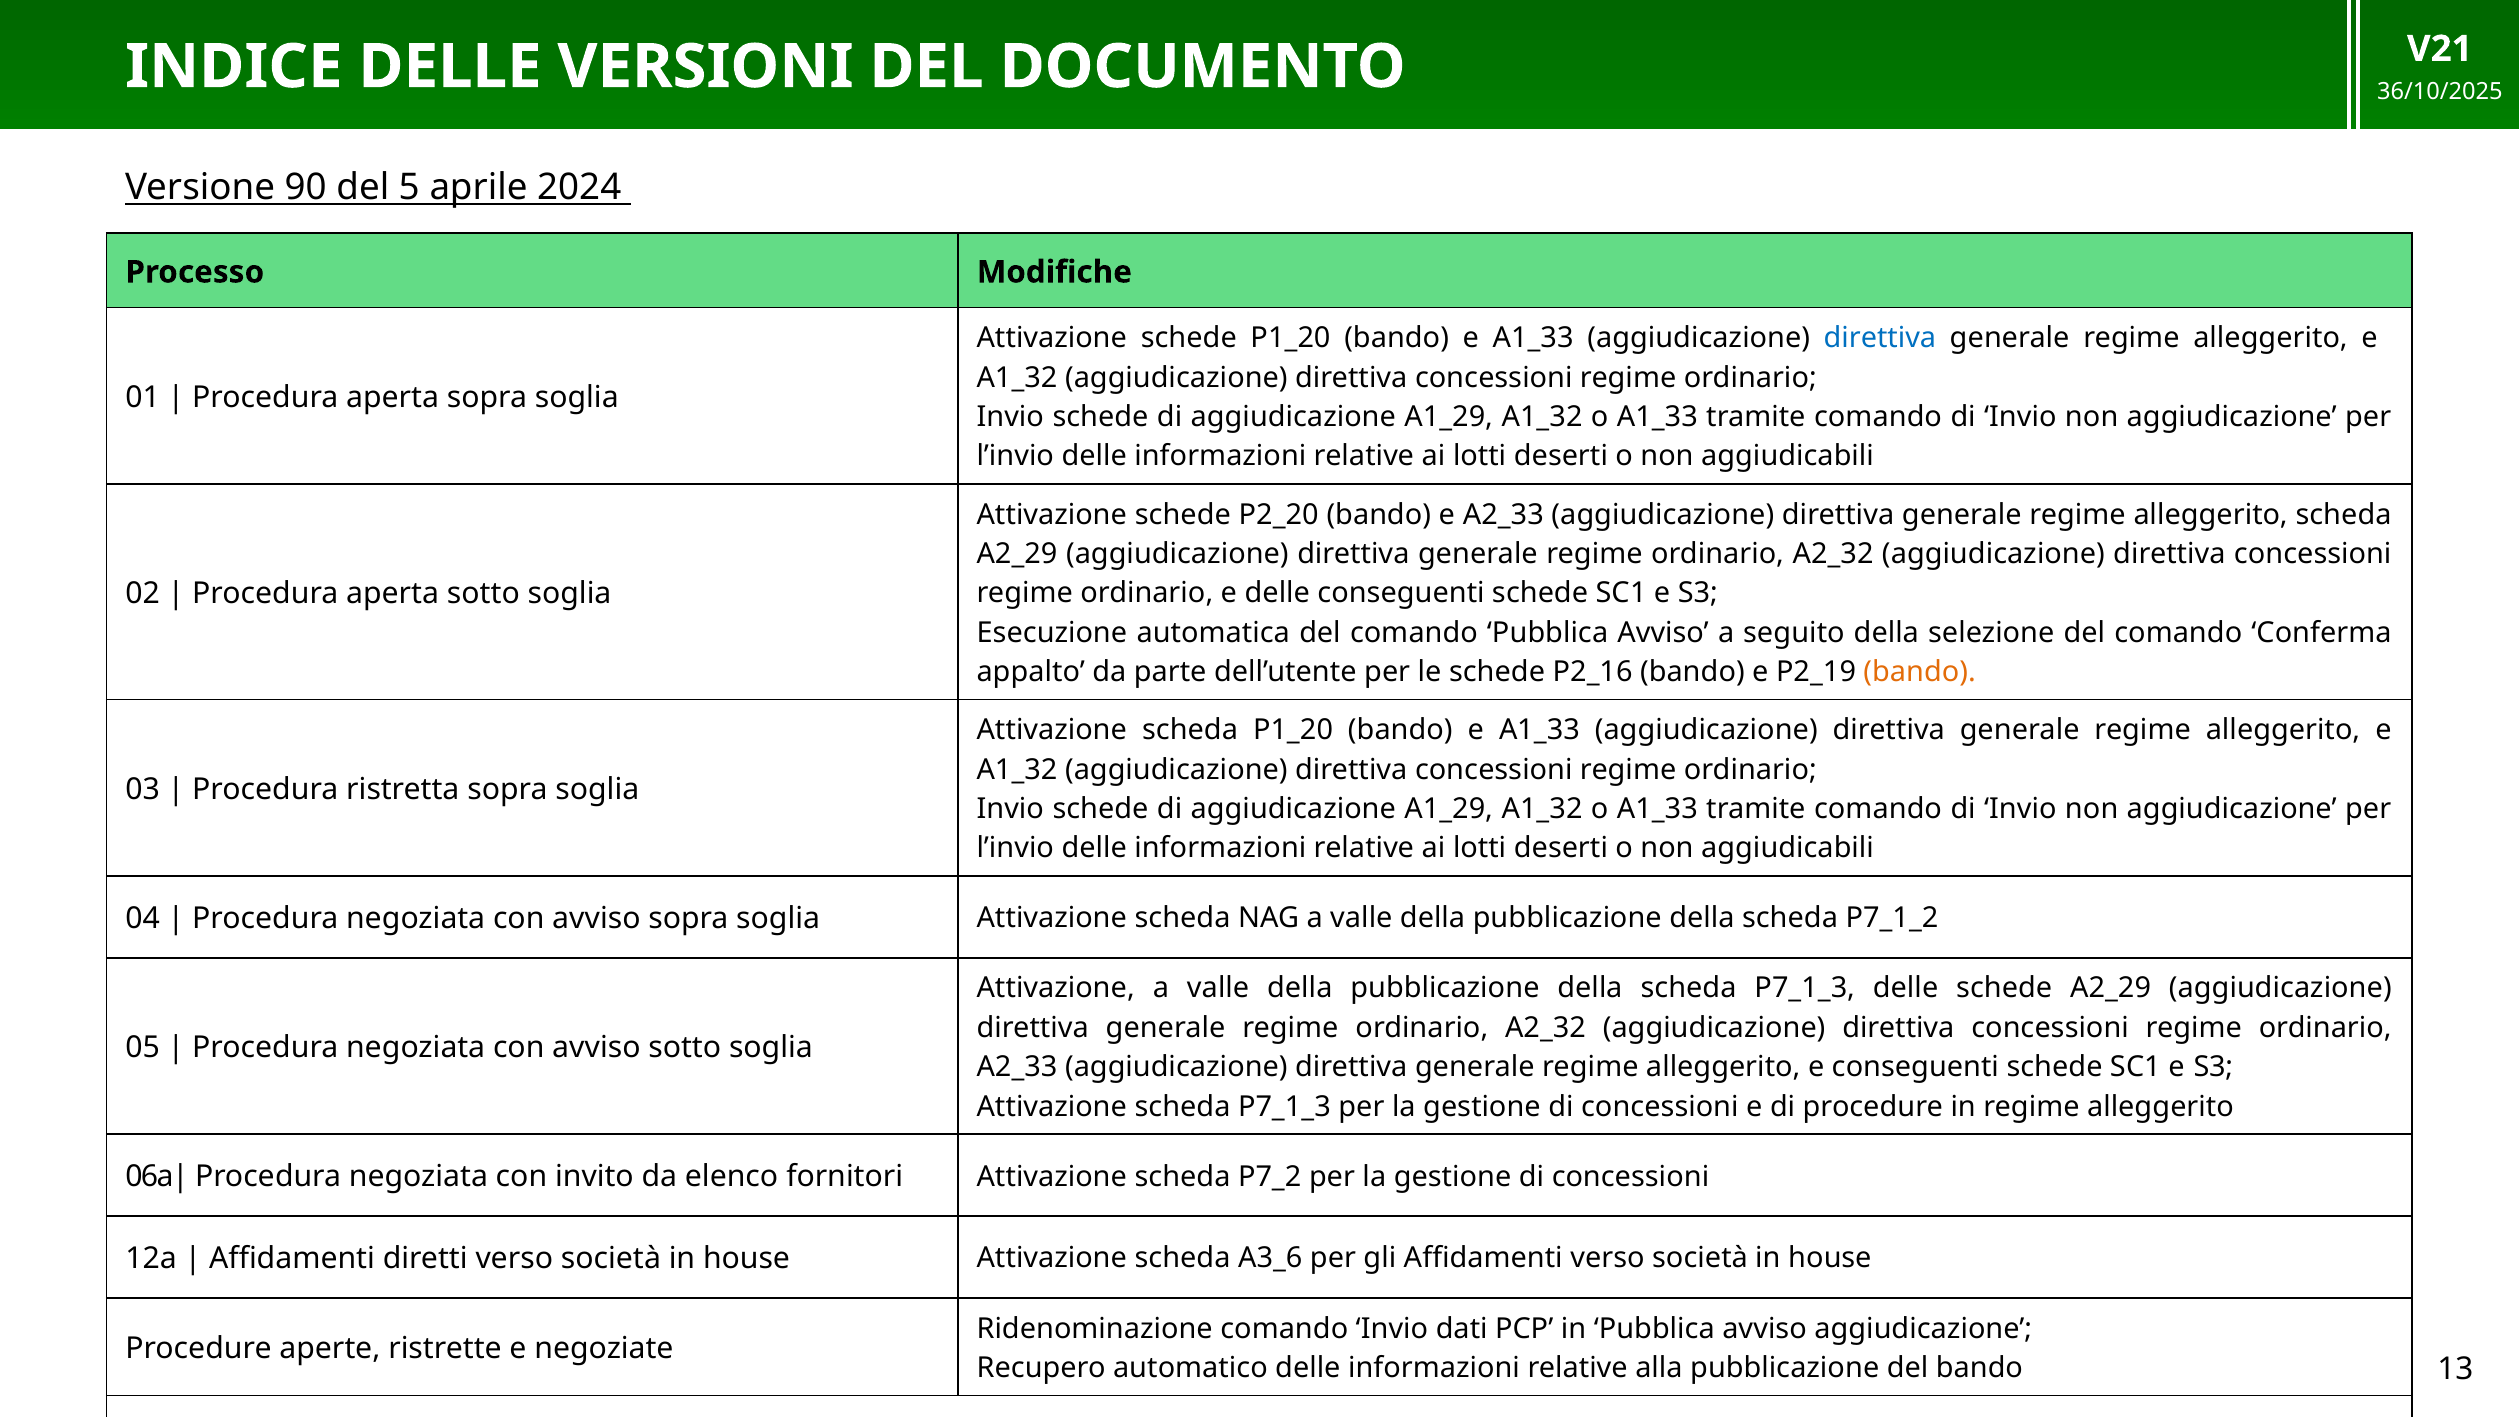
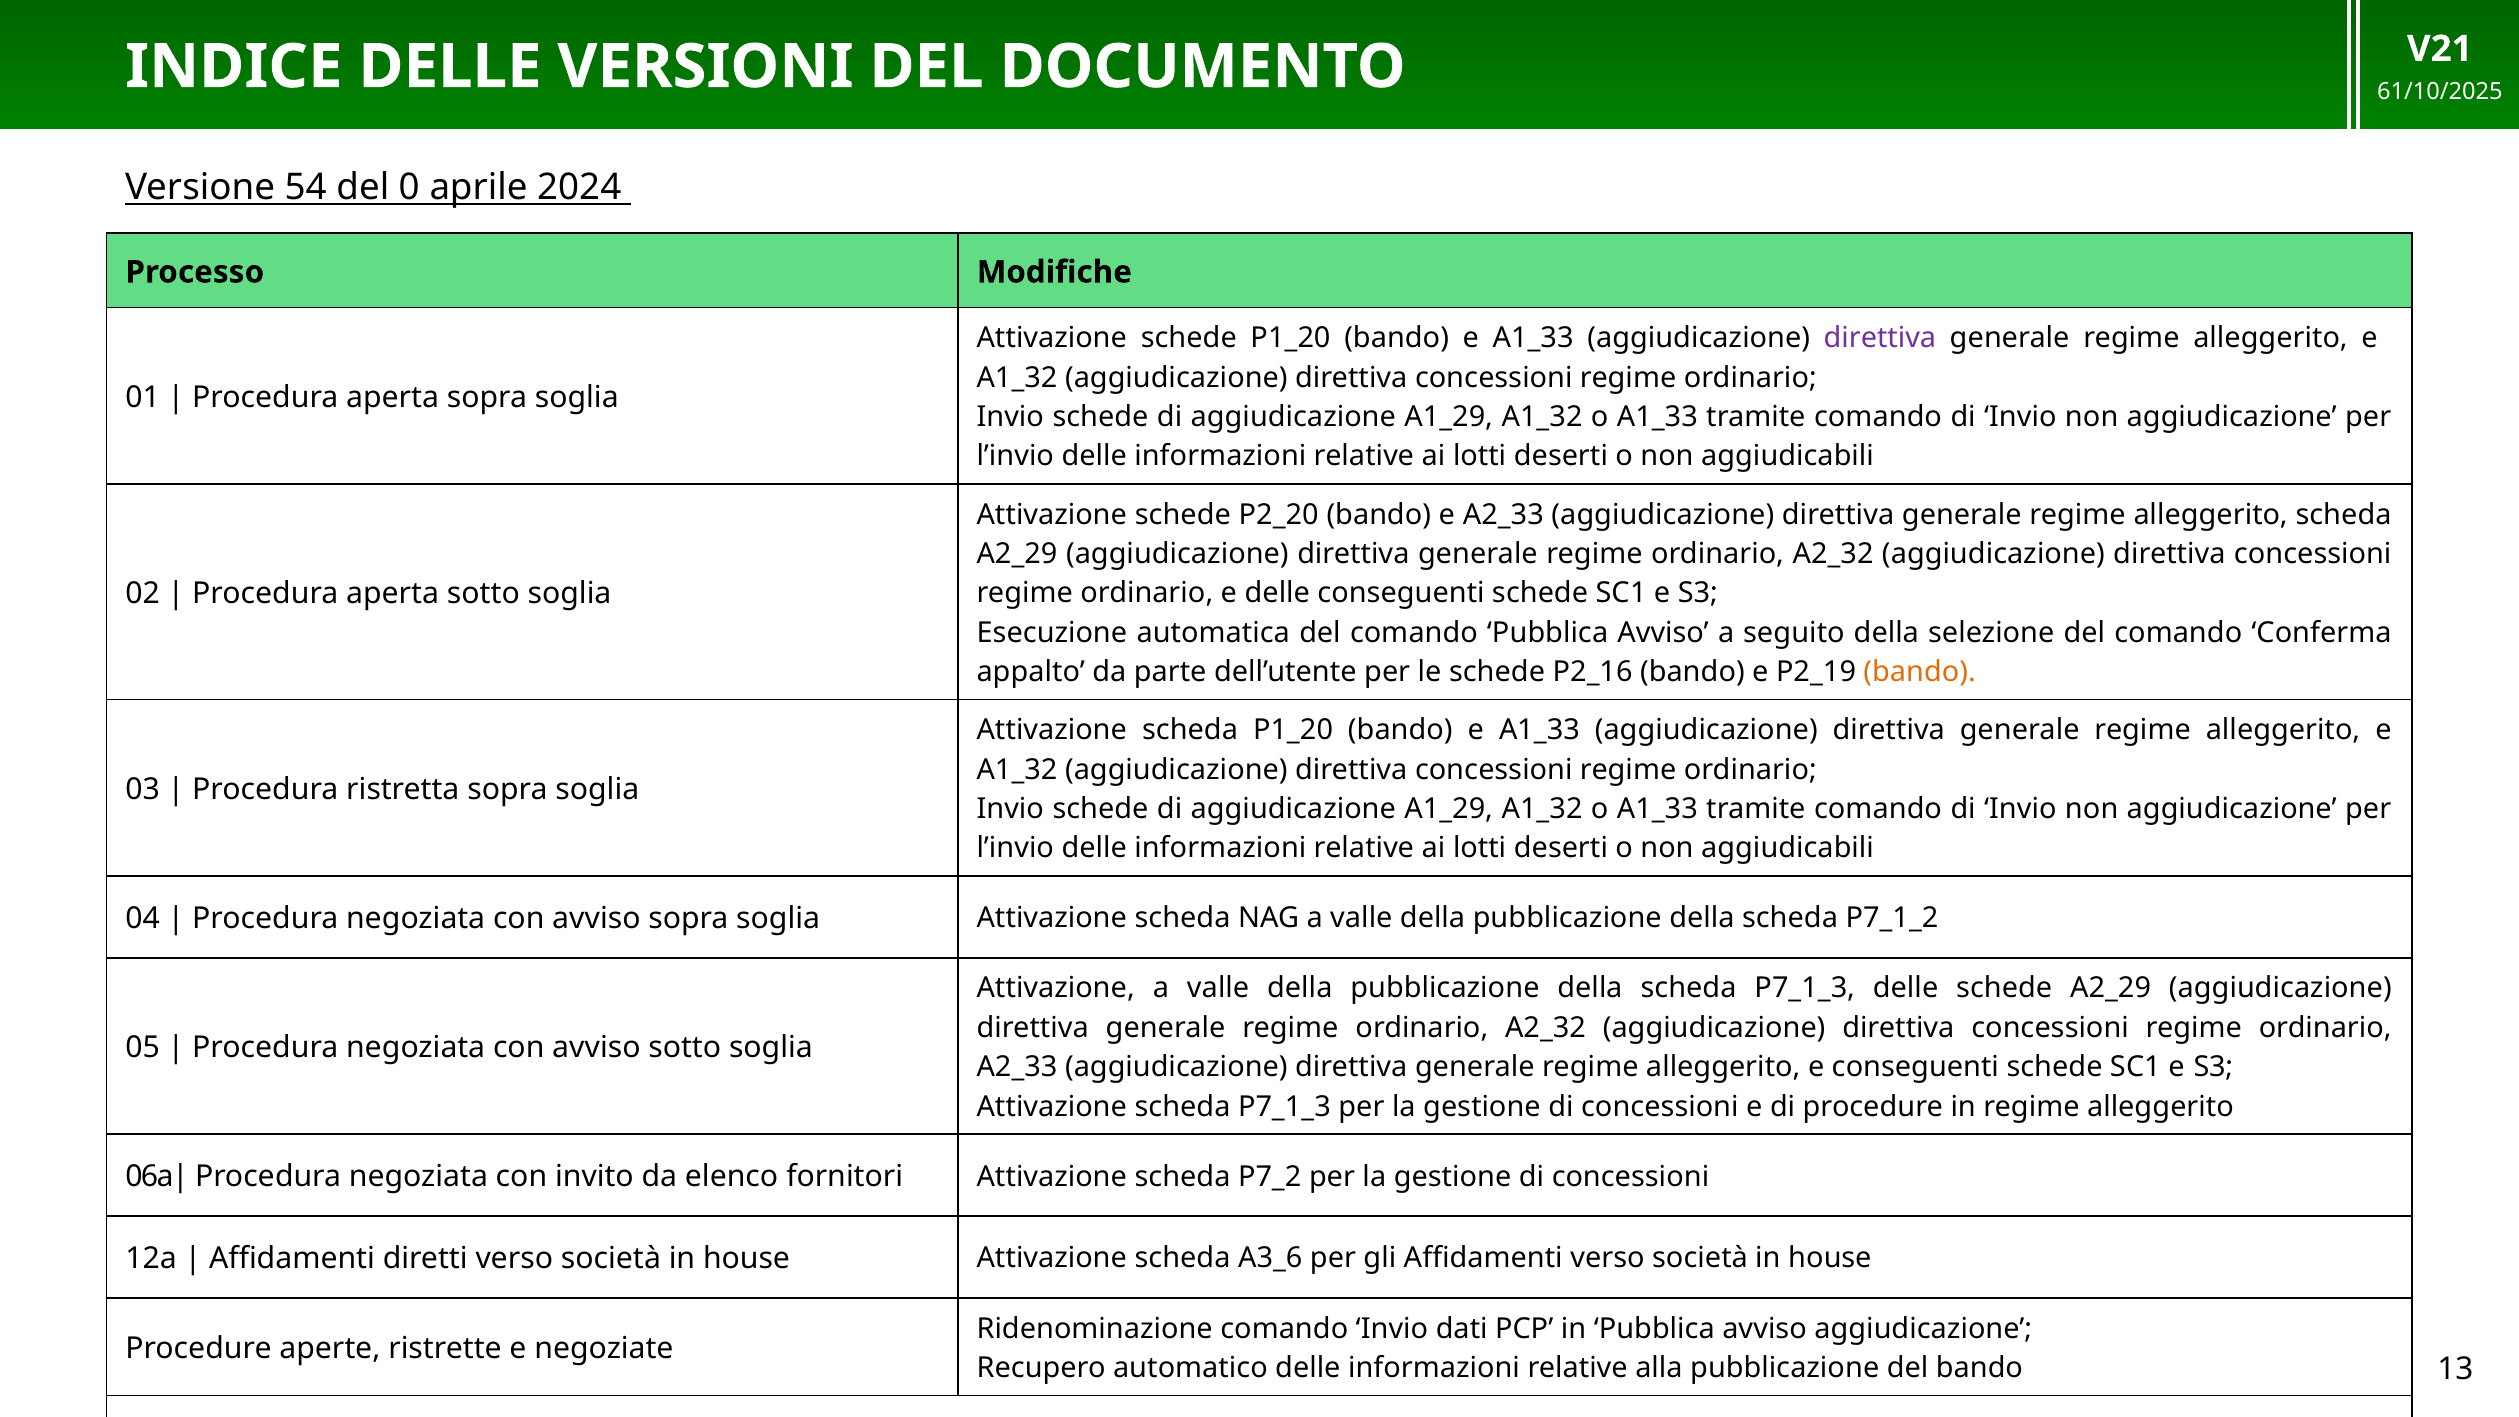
36/10/2025: 36/10/2025 -> 61/10/2025
90: 90 -> 54
5: 5 -> 0
direttiva at (1880, 338) colour: blue -> purple
